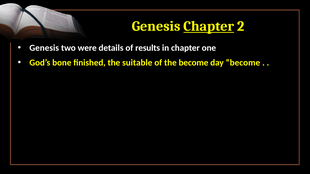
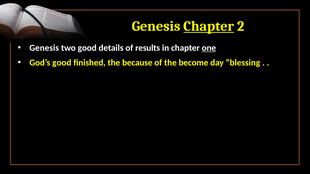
two were: were -> good
one underline: none -> present
God’s bone: bone -> good
suitable: suitable -> because
day become: become -> blessing
